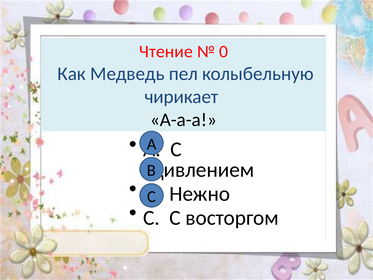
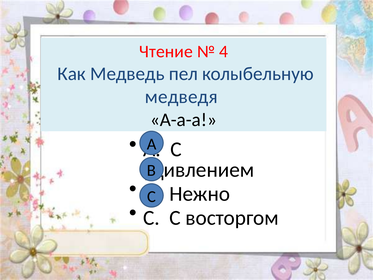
0: 0 -> 4
чирикает: чирикает -> медведя
